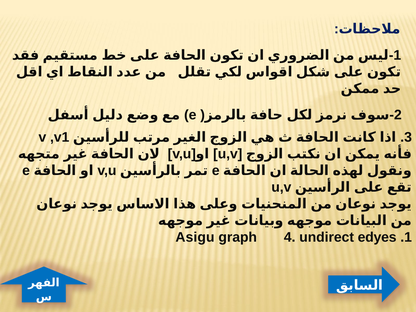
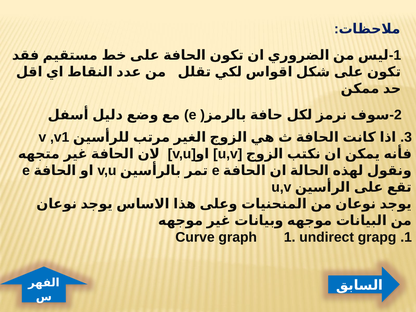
Asigu: Asigu -> Curve
graph 4: 4 -> 1
edyes: edyes -> grapg
